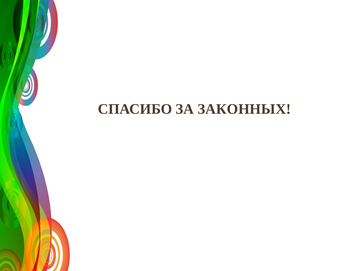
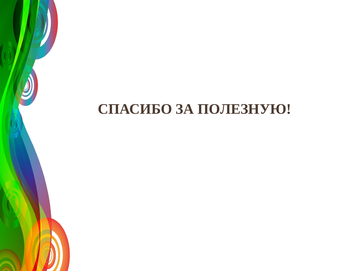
ЗАКОННЫХ: ЗАКОННЫХ -> ПОЛЕЗНУЮ
